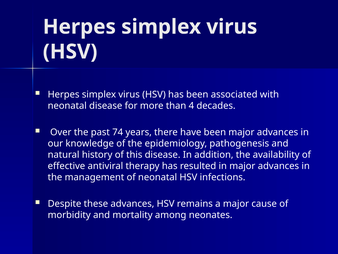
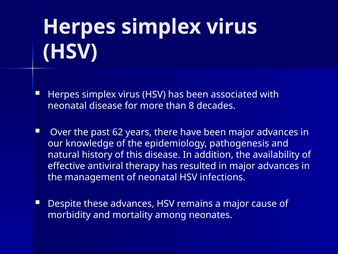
4: 4 -> 8
74: 74 -> 62
